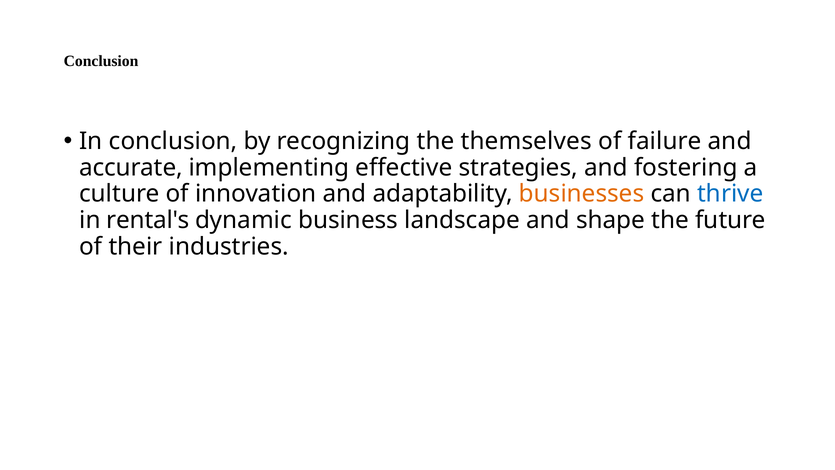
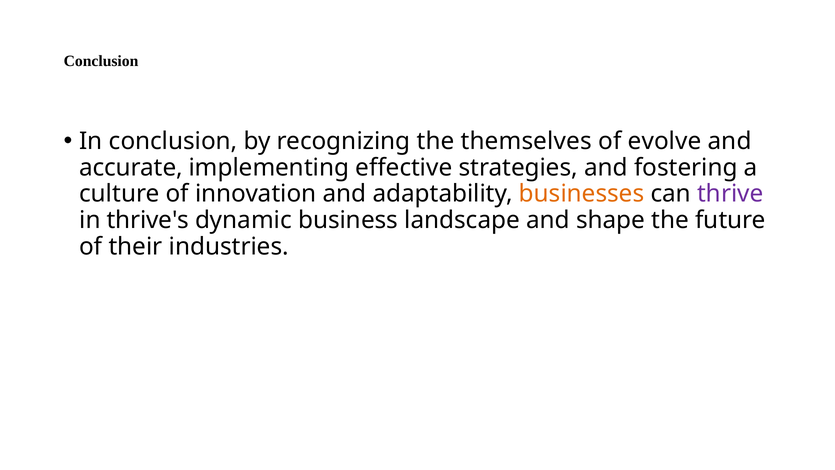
failure: failure -> evolve
thrive colour: blue -> purple
rental's: rental's -> thrive's
